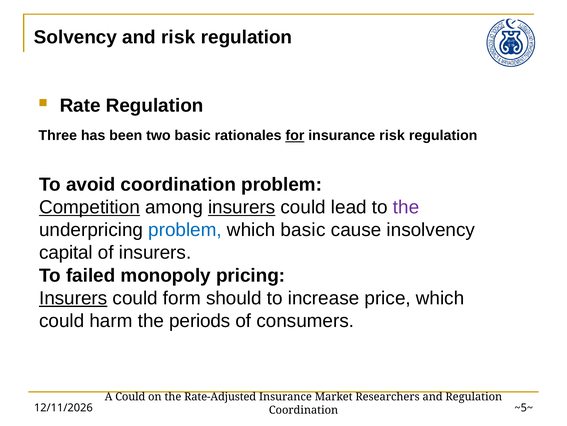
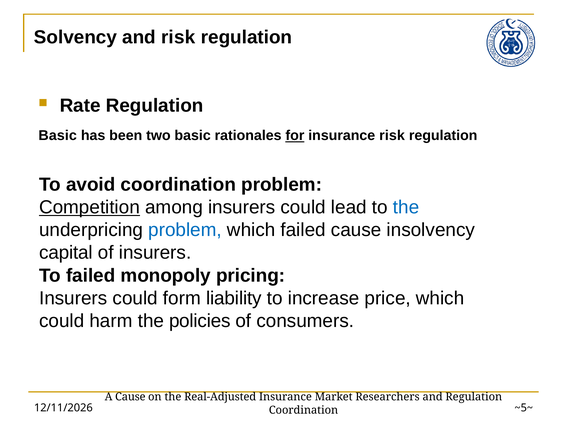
Three at (58, 135): Three -> Basic
insurers at (242, 207) underline: present -> none
the at (406, 207) colour: purple -> blue
which basic: basic -> failed
Insurers at (73, 298) underline: present -> none
should: should -> liability
periods: periods -> policies
A Could: Could -> Cause
Rate-Adjusted: Rate-Adjusted -> Real-Adjusted
